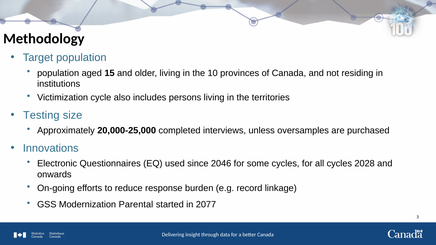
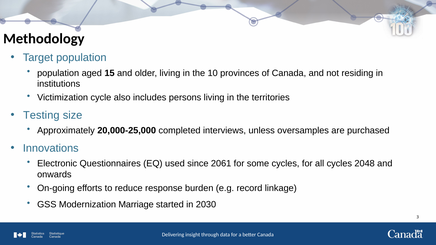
2046: 2046 -> 2061
2028: 2028 -> 2048
Parental: Parental -> Marriage
2077: 2077 -> 2030
